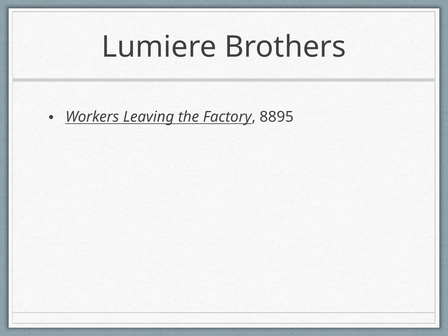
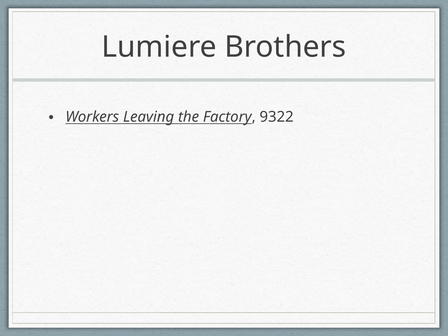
8895: 8895 -> 9322
